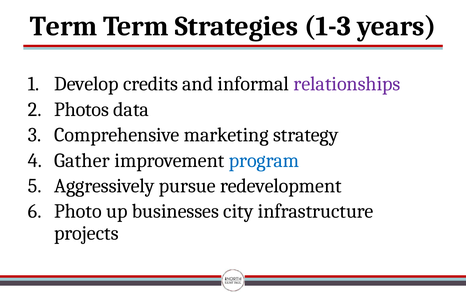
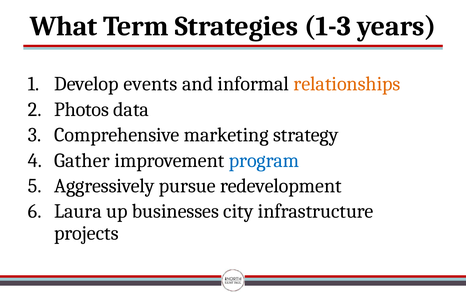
Term at (64, 26): Term -> What
credits: credits -> events
relationships colour: purple -> orange
Photo: Photo -> Laura
